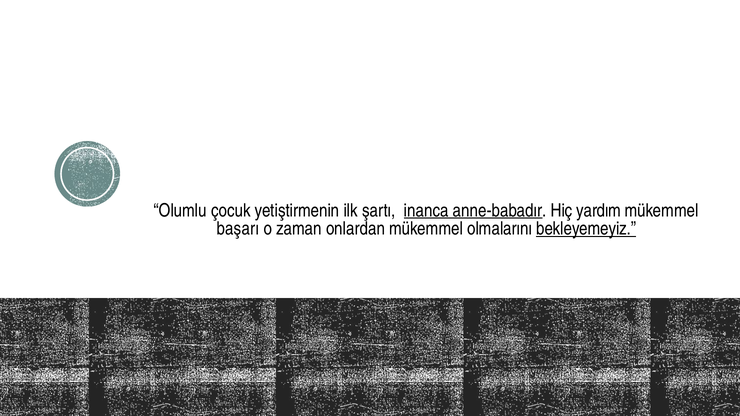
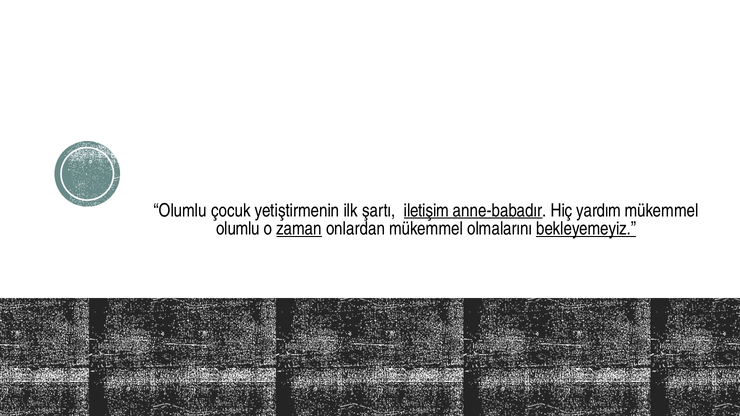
inanca: inanca -> iletişim
başarı at (238, 229): başarı -> olumlu
zaman underline: none -> present
